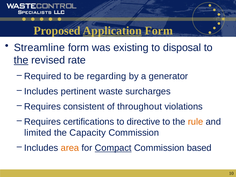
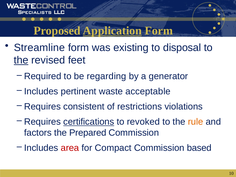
rate: rate -> feet
surcharges: surcharges -> acceptable
throughout: throughout -> restrictions
certifications underline: none -> present
directive: directive -> revoked
limited: limited -> factors
Capacity: Capacity -> Prepared
area colour: orange -> red
Compact underline: present -> none
